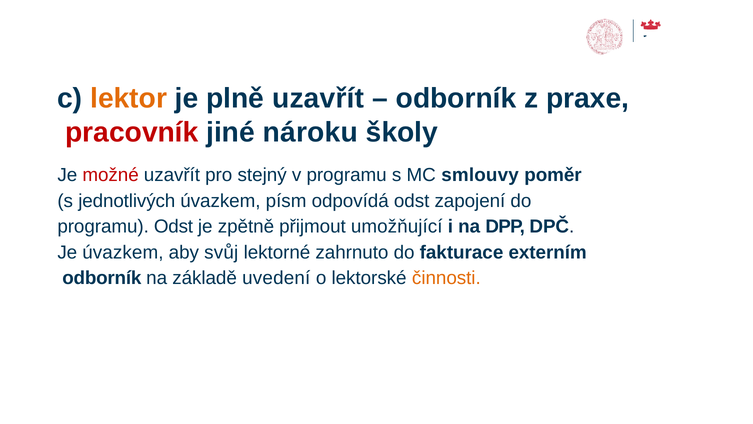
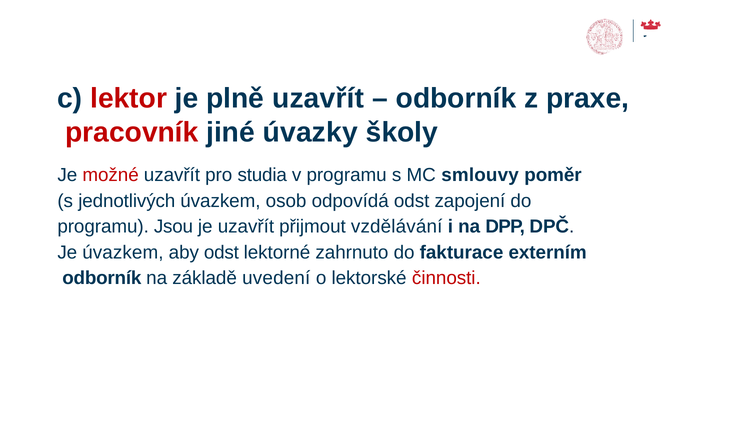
lektor colour: orange -> red
nároku: nároku -> úvazky
stejný: stejný -> studia
písm: písm -> osob
programu Odst: Odst -> Jsou
je zpětně: zpětně -> uzavřít
umožňující: umožňující -> vzdělávání
aby svůj: svůj -> odst
činnosti colour: orange -> red
